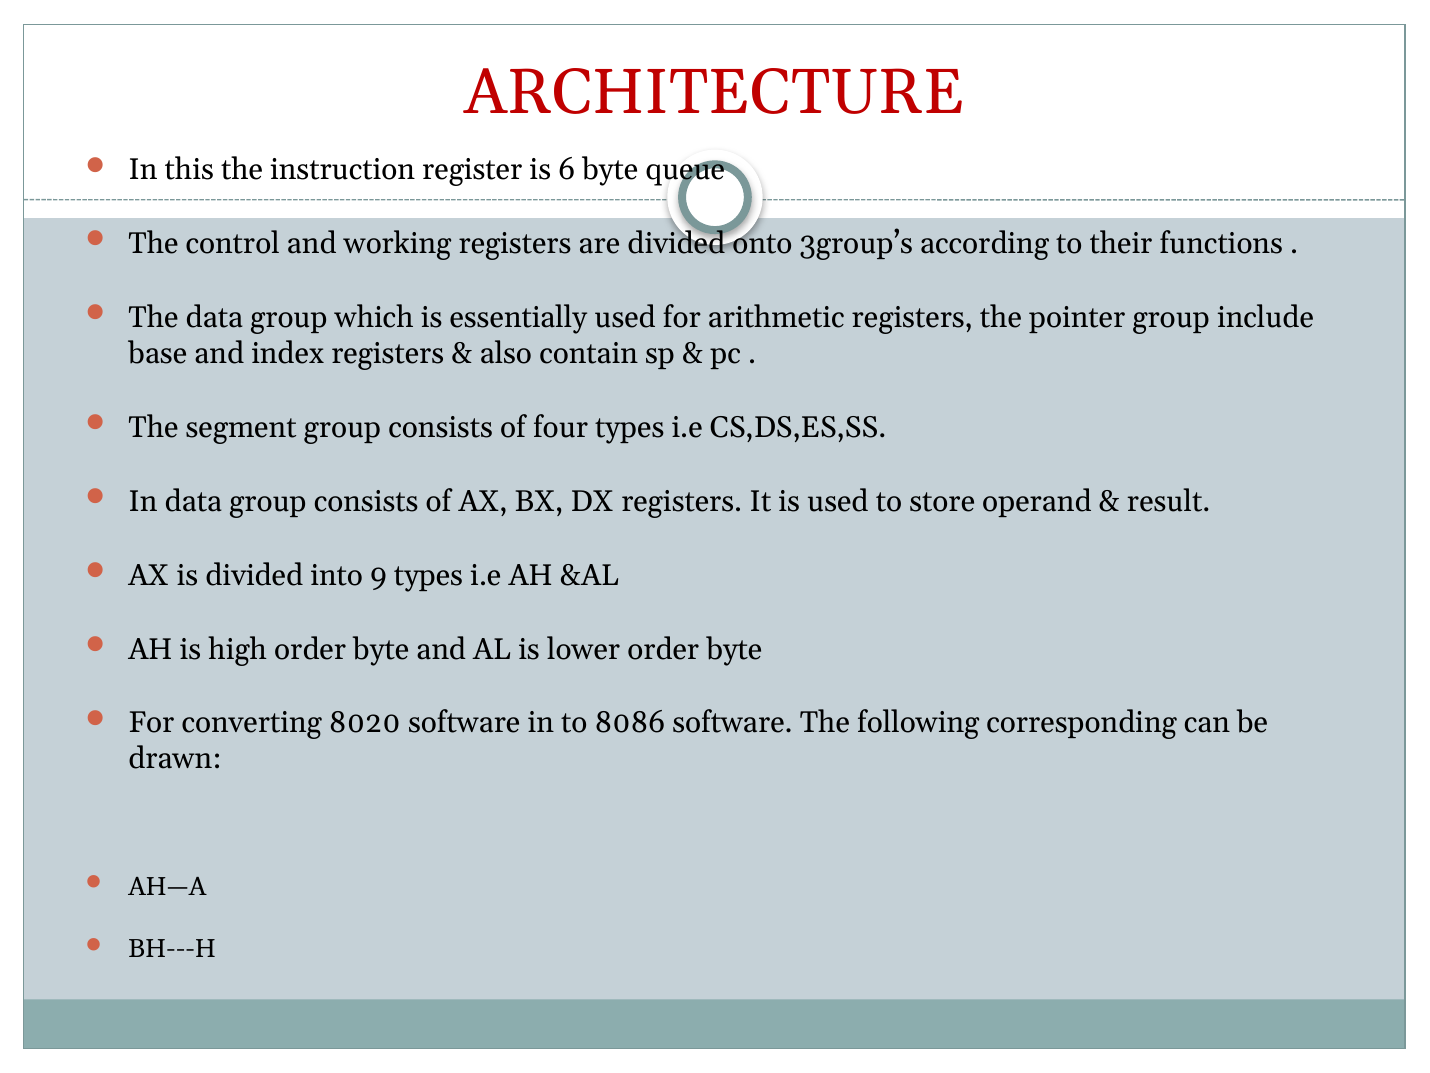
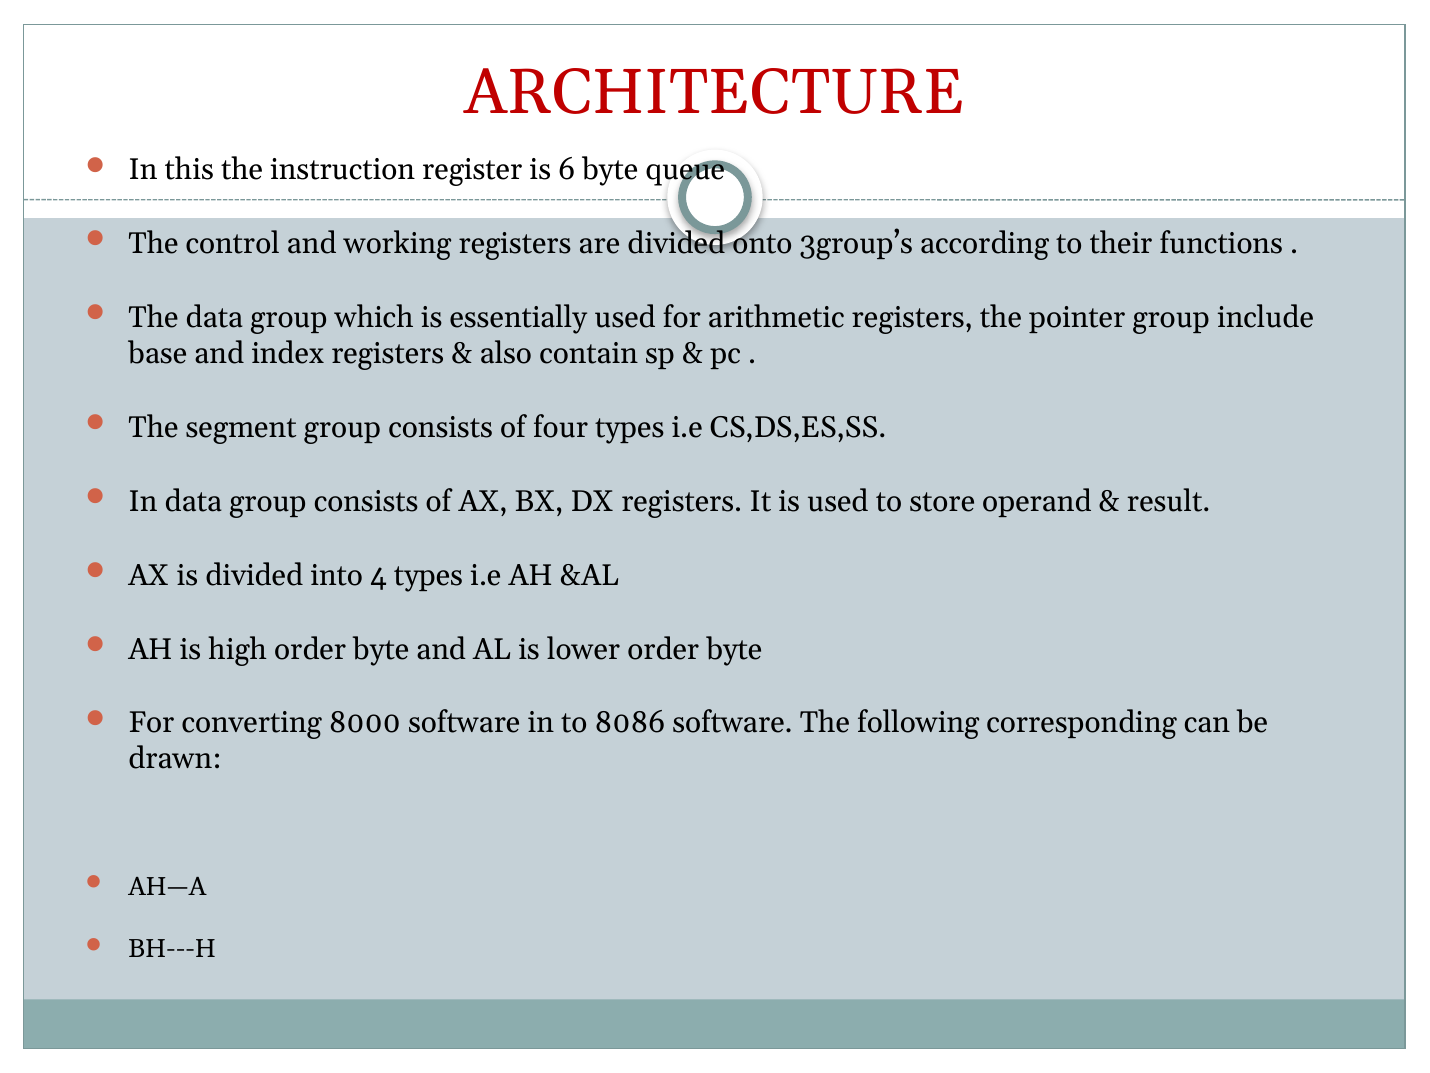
9: 9 -> 4
8020: 8020 -> 8000
